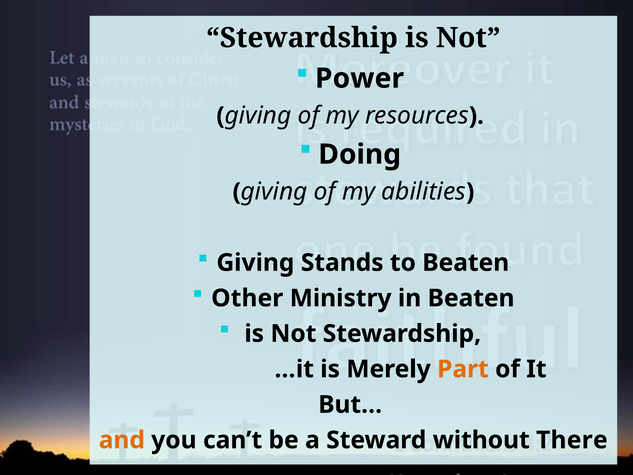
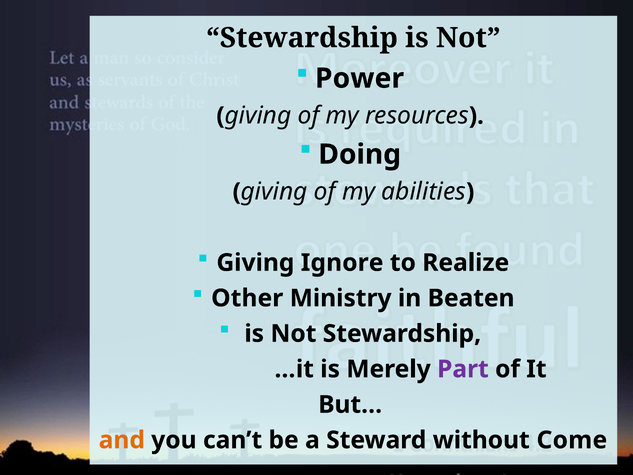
Stands: Stands -> Ignore
to Beaten: Beaten -> Realize
Part colour: orange -> purple
There: There -> Come
